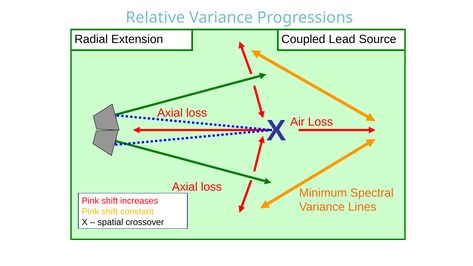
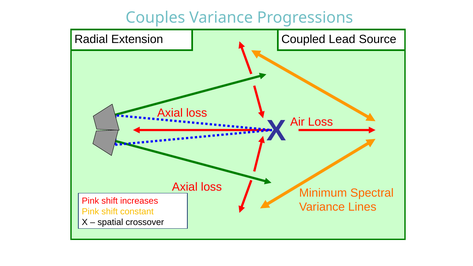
Relative: Relative -> Couples
